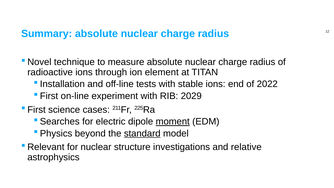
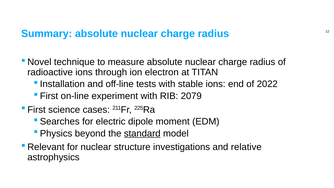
element: element -> electron
2029: 2029 -> 2079
moment underline: present -> none
